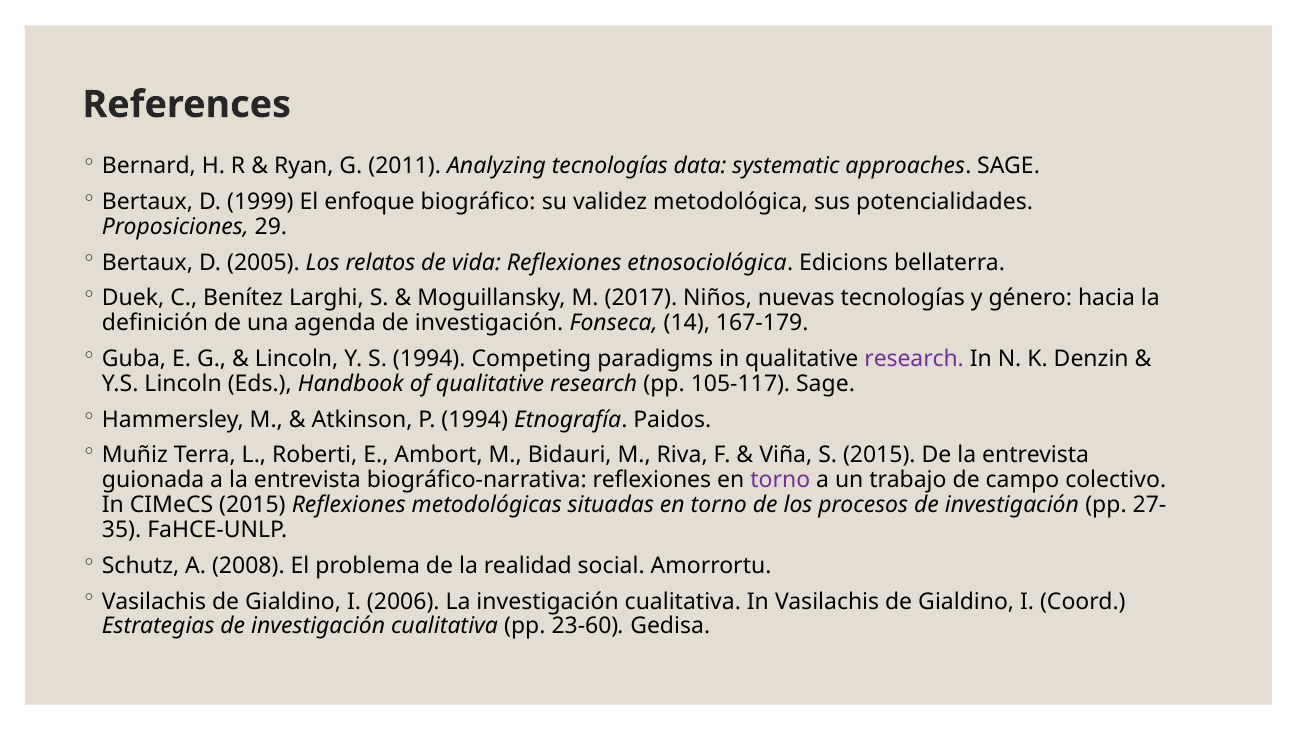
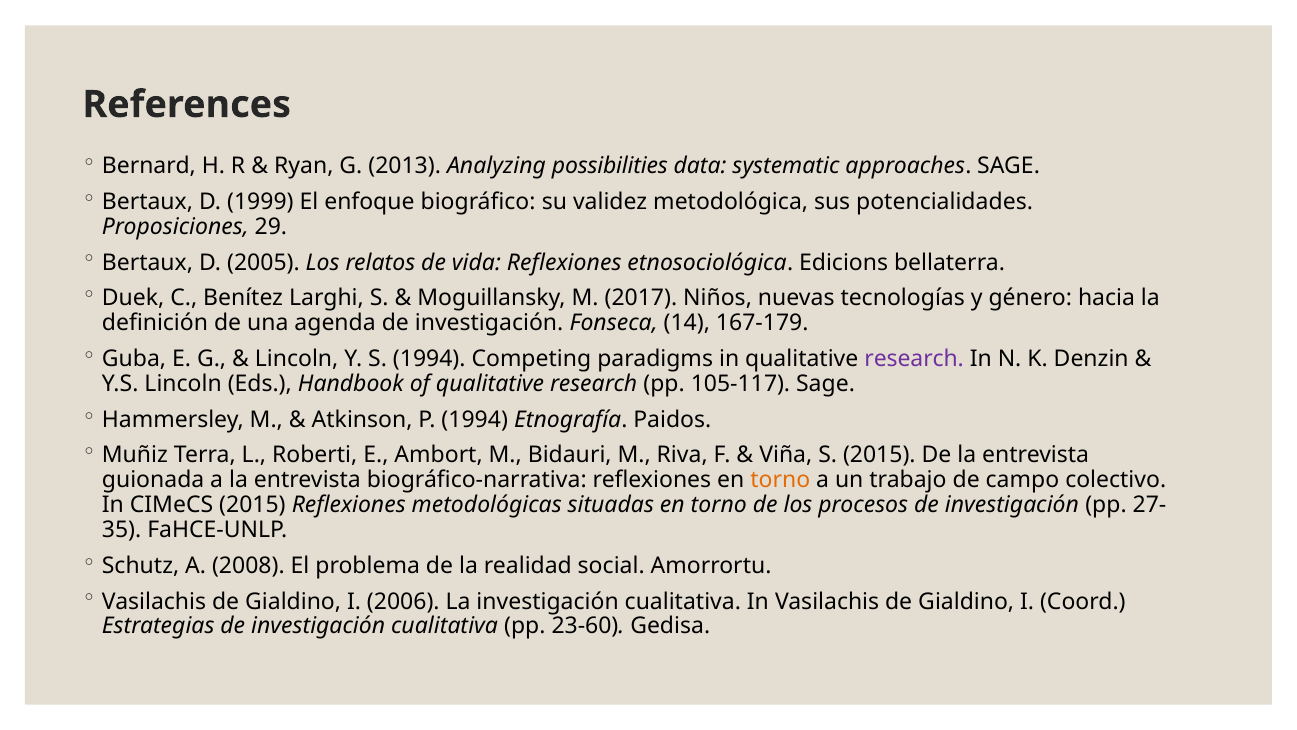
2011: 2011 -> 2013
Analyzing tecnologías: tecnologías -> possibilities
torno at (780, 480) colour: purple -> orange
